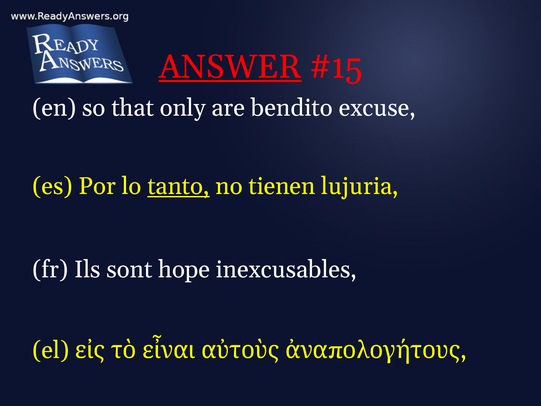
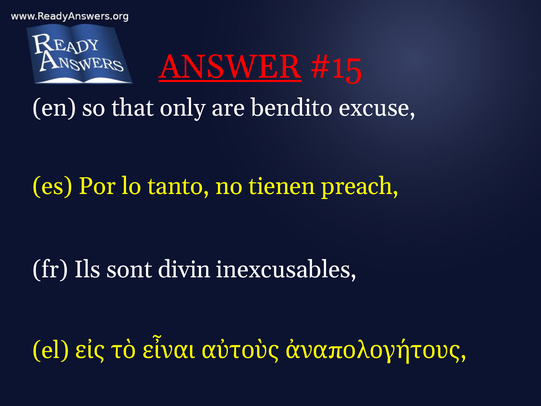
tanto underline: present -> none
lujuria: lujuria -> preach
hope: hope -> divin
